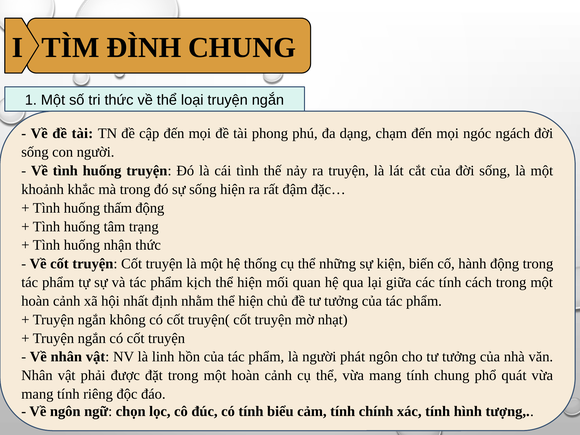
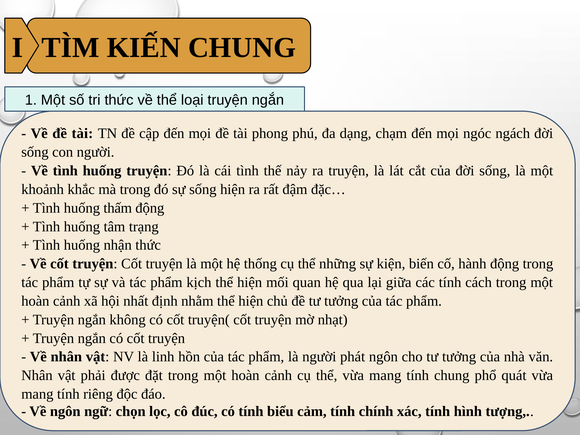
ĐÌNH: ĐÌNH -> KIẾN
